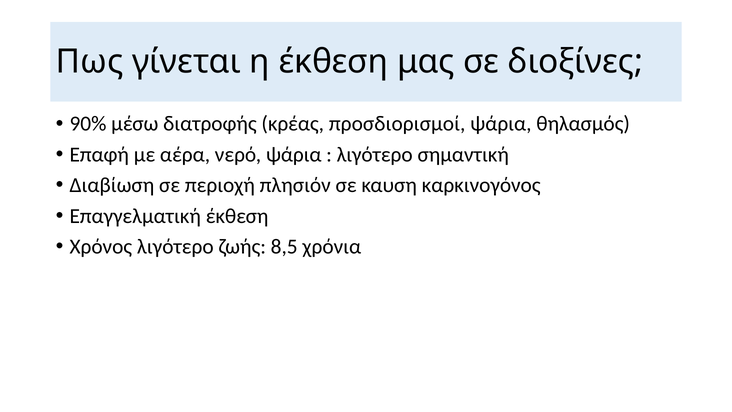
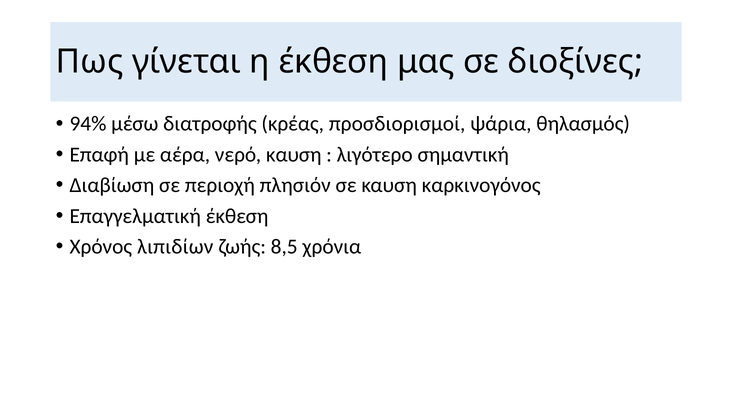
90%: 90% -> 94%
νερό ψάρια: ψάρια -> καυση
Χρόνος λιγότερο: λιγότερο -> λιπιδίων
